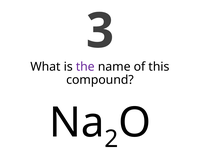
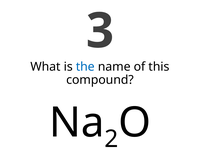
the colour: purple -> blue
